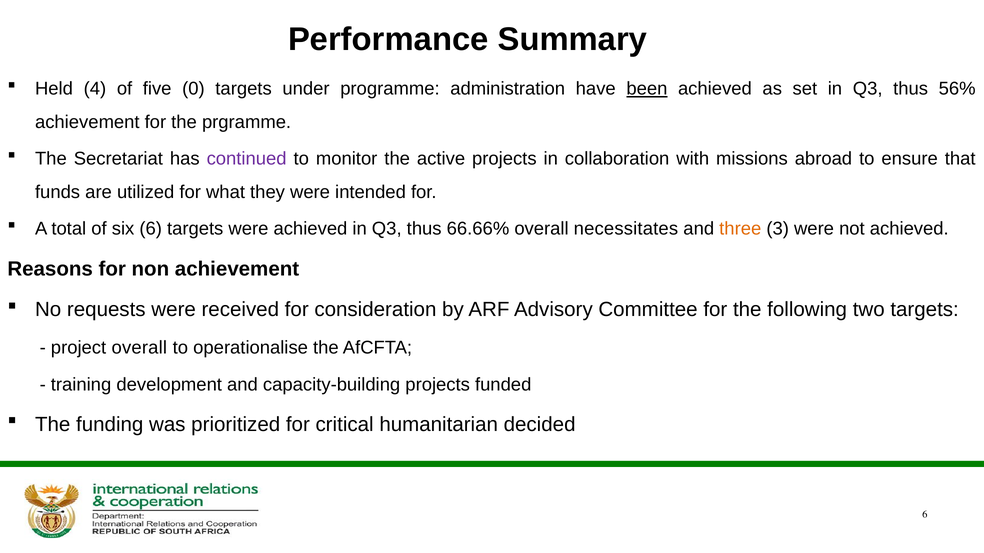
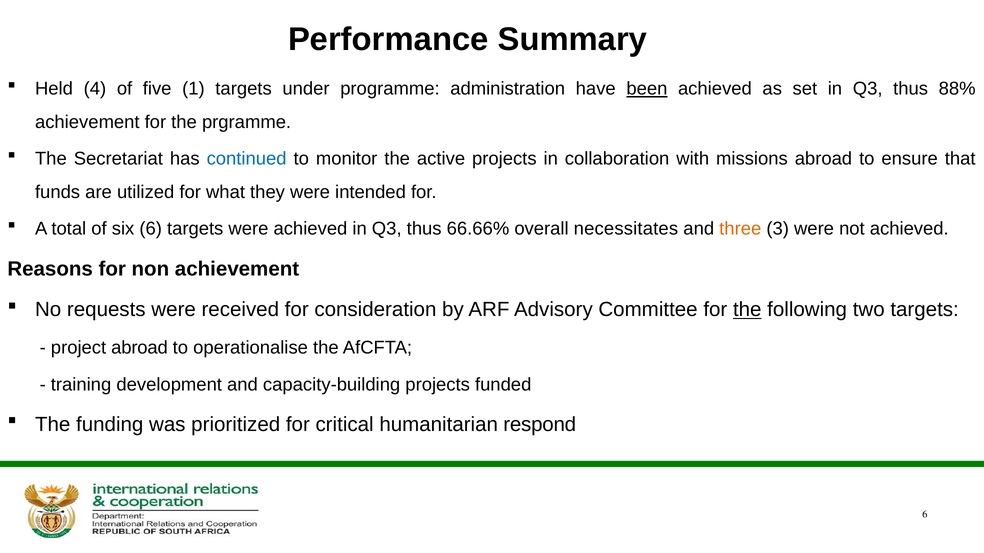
0: 0 -> 1
56%: 56% -> 88%
continued colour: purple -> blue
the at (747, 310) underline: none -> present
project overall: overall -> abroad
decided: decided -> respond
